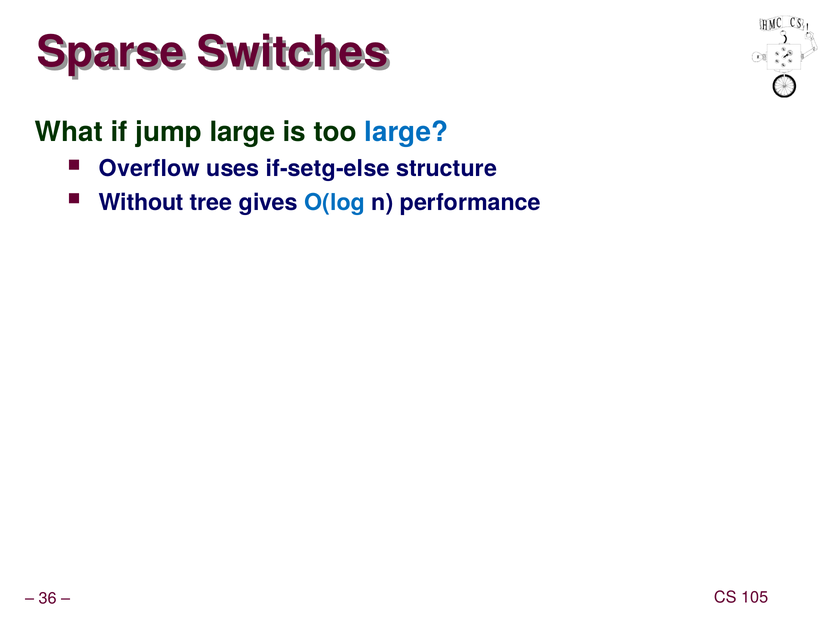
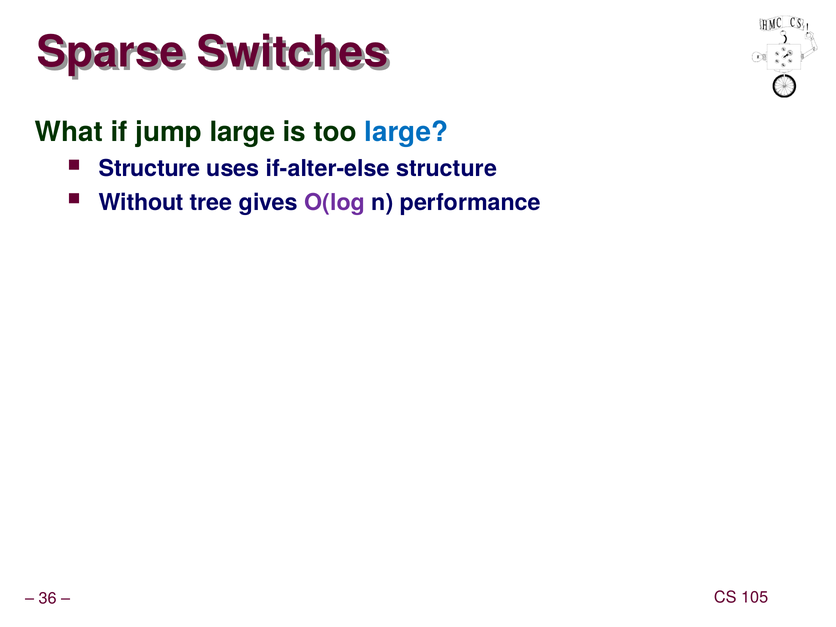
Overflow at (149, 169): Overflow -> Structure
if-setg-else: if-setg-else -> if-alter-else
O(log colour: blue -> purple
